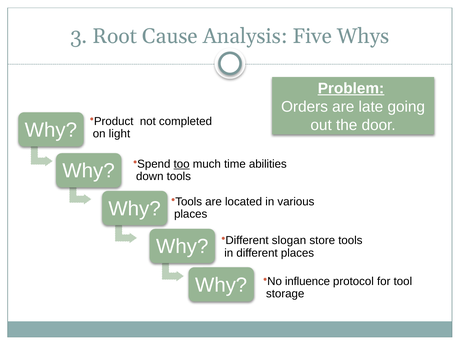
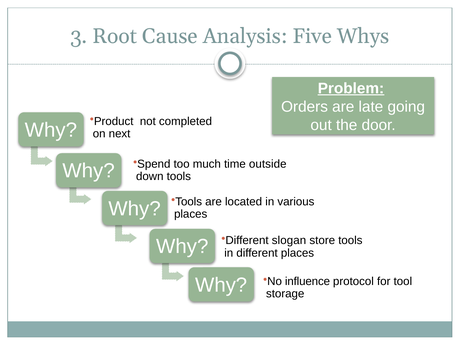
light: light -> next
too underline: present -> none
abilities: abilities -> outside
